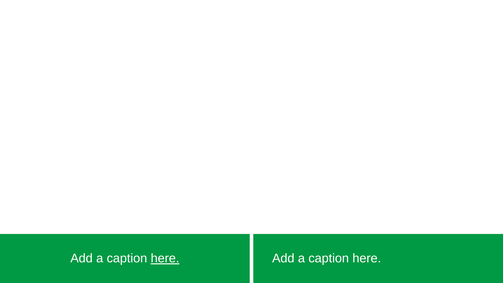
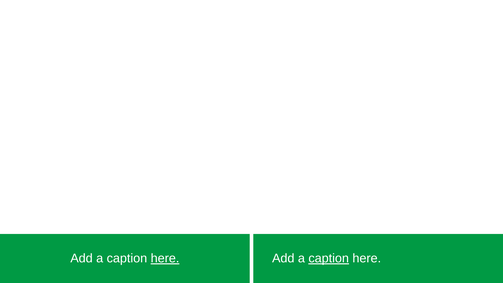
caption at (329, 258) underline: none -> present
